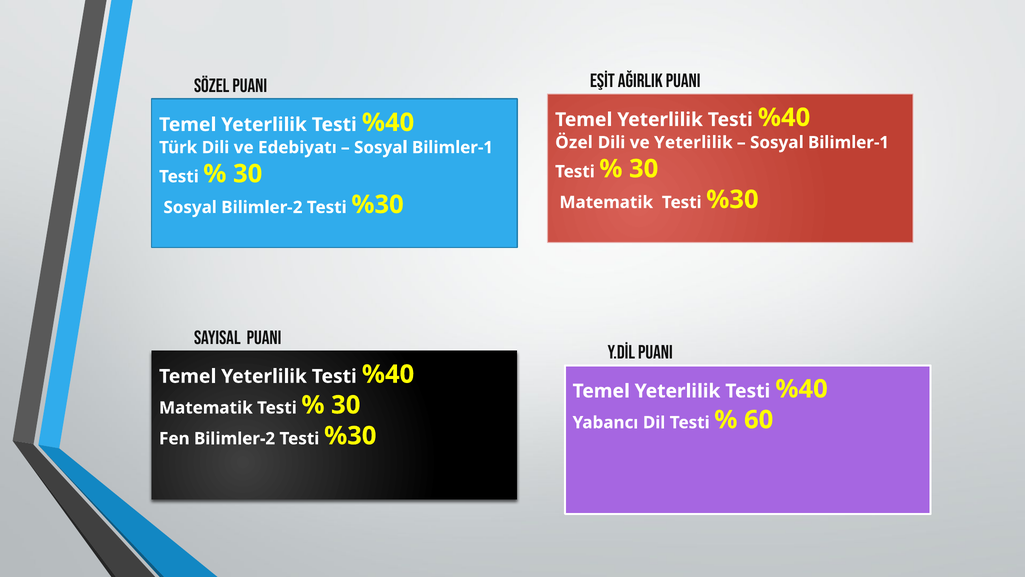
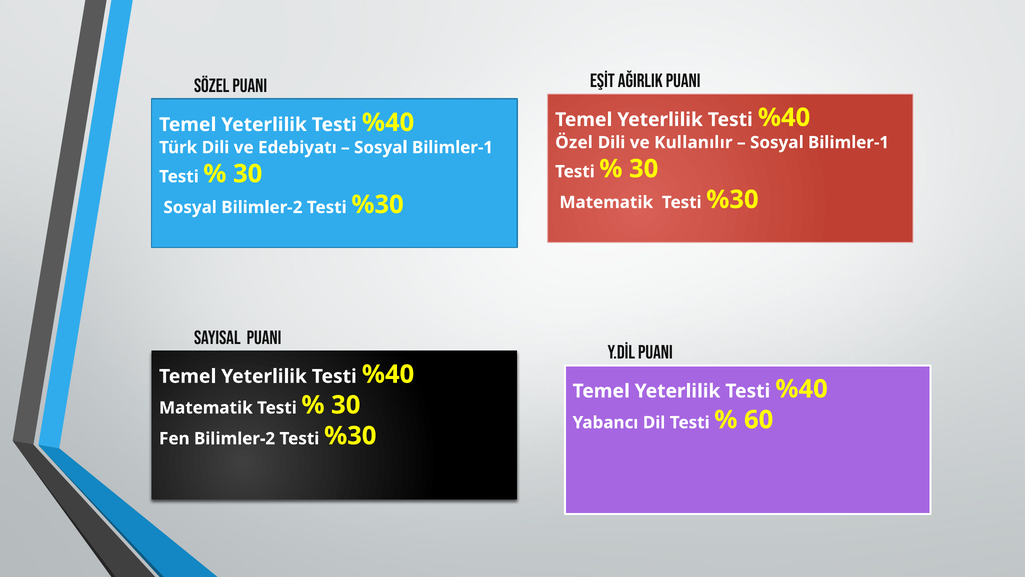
ve Yeterlilik: Yeterlilik -> Kullanılır
